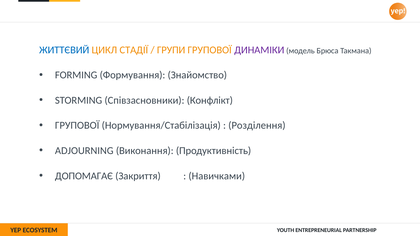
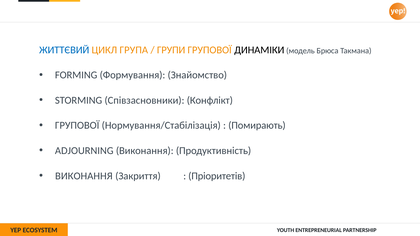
СТАДІЇ: СТАДІЇ -> ГРУПА
ДИНАМІКИ colour: purple -> black
Розділення: Розділення -> Помирають
ДОПОМАГАЄ at (84, 176): ДОПОМАГАЄ -> ВИКОНАННЯ
Навичками: Навичками -> Пріоритетів
